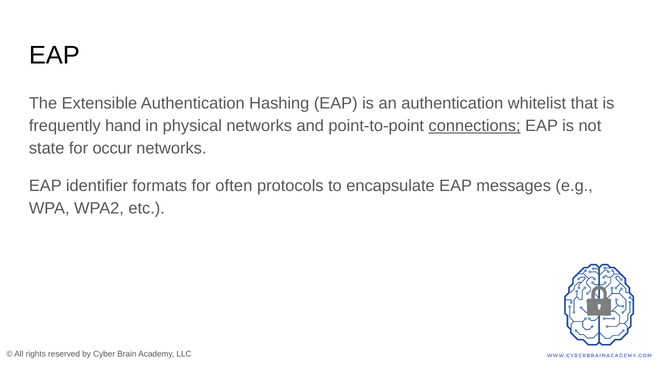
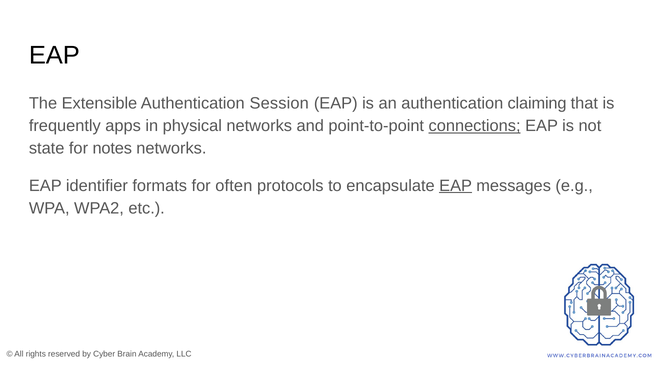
Hashing: Hashing -> Session
whitelist: whitelist -> claiming
hand: hand -> apps
occur: occur -> notes
EAP at (456, 186) underline: none -> present
